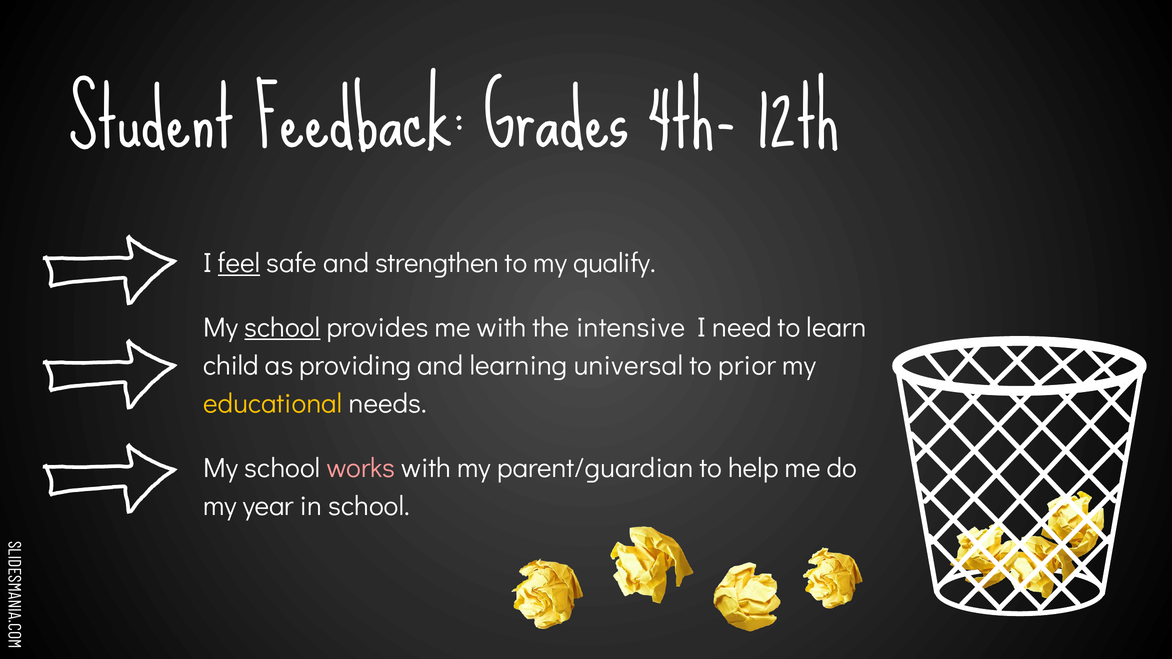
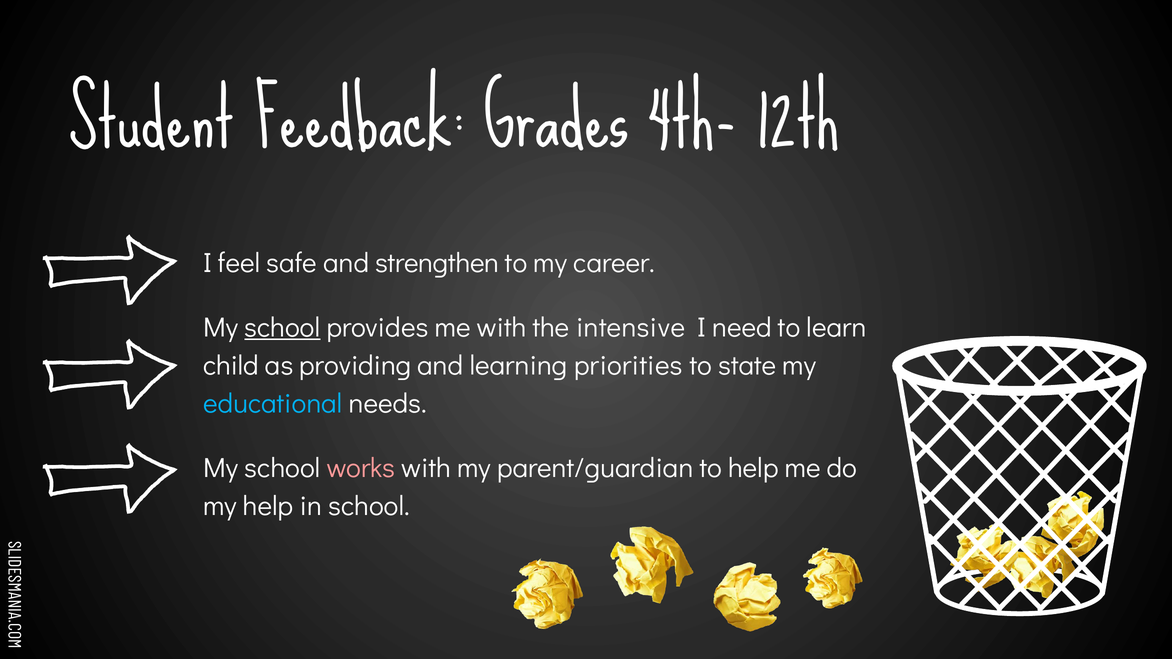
feel underline: present -> none
qualify: qualify -> career
universal: universal -> priorities
prior: prior -> state
educational colour: yellow -> light blue
my year: year -> help
